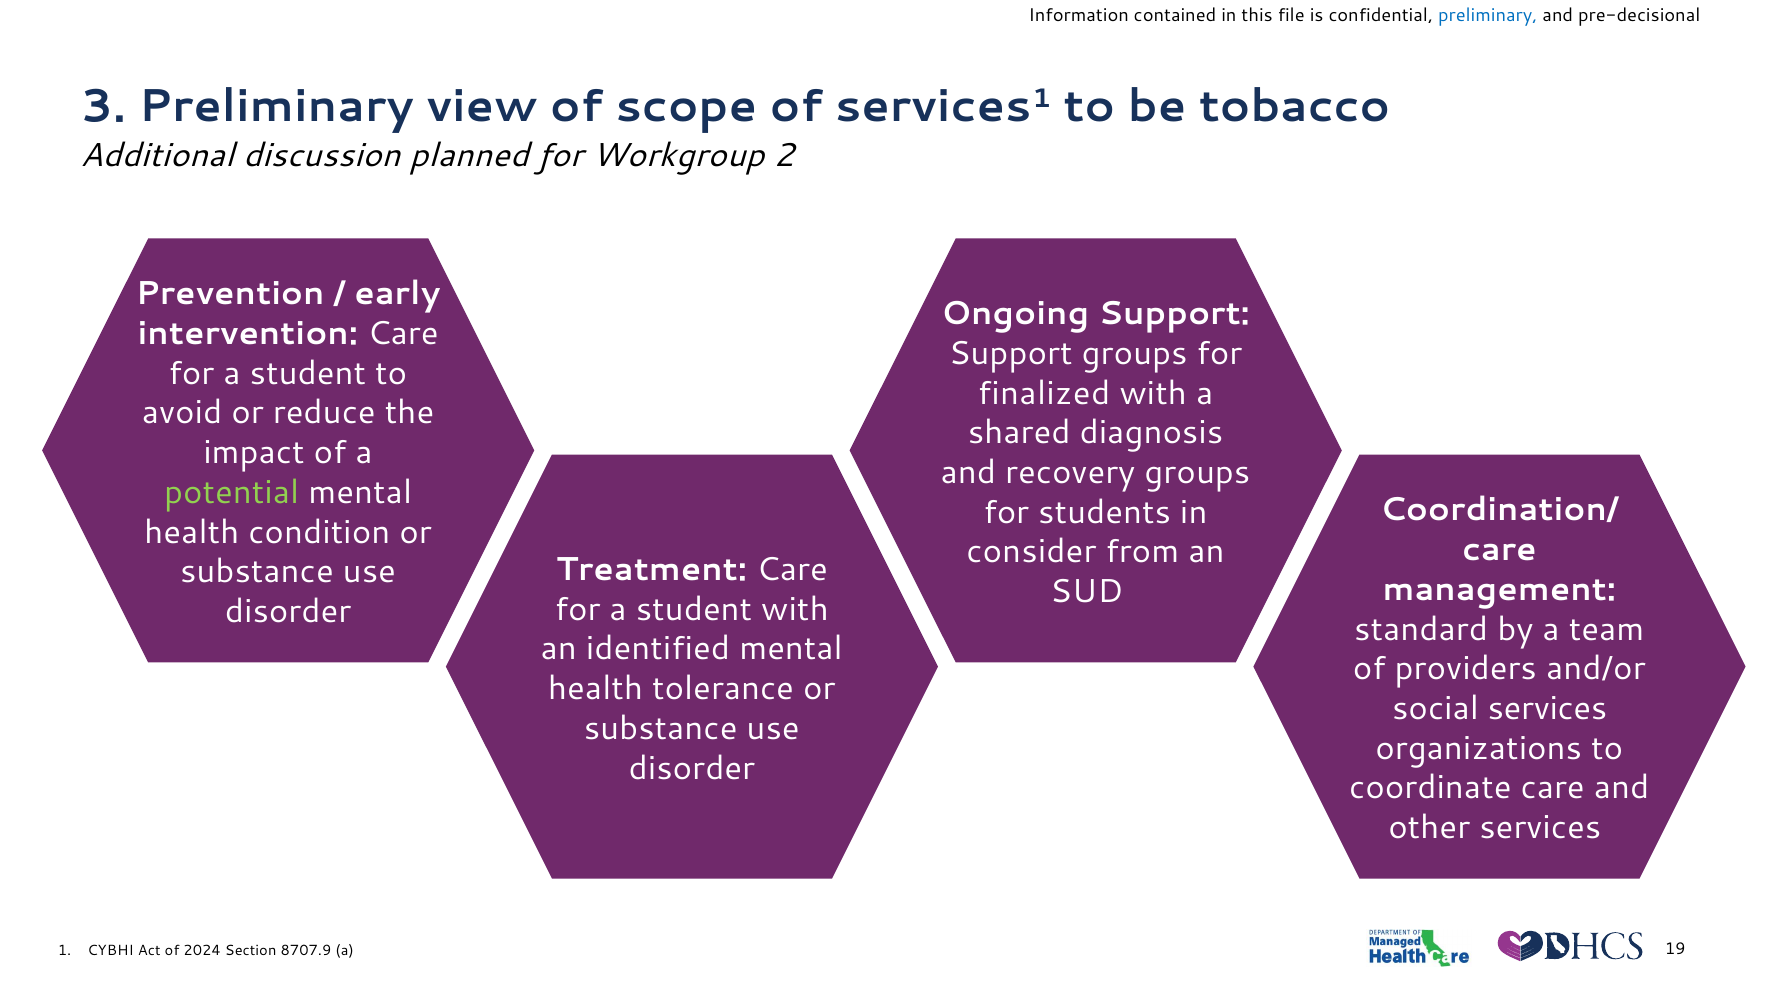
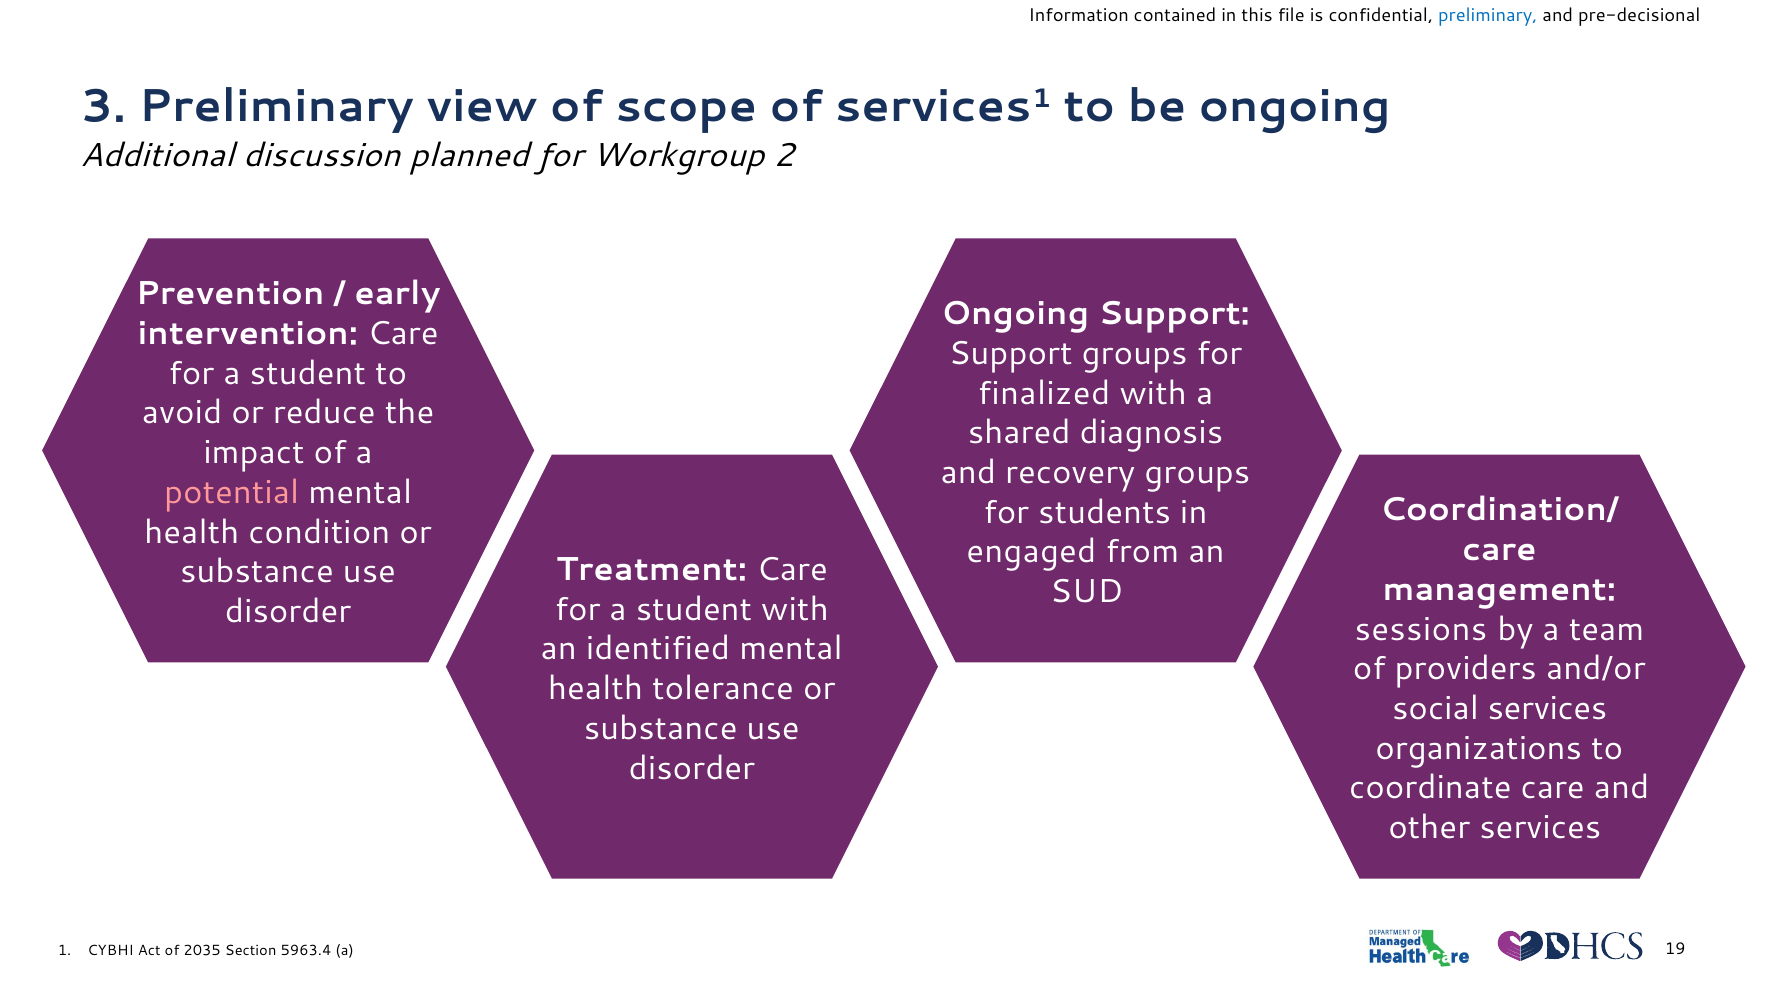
be tobacco: tobacco -> ongoing
potential colour: light green -> pink
consider: consider -> engaged
standard: standard -> sessions
2024: 2024 -> 2035
8707.9: 8707.9 -> 5963.4
